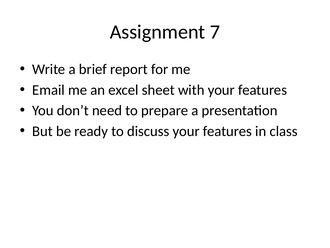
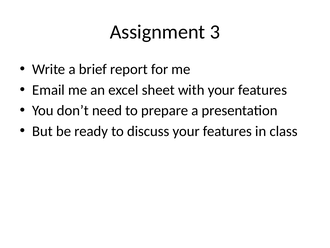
7: 7 -> 3
